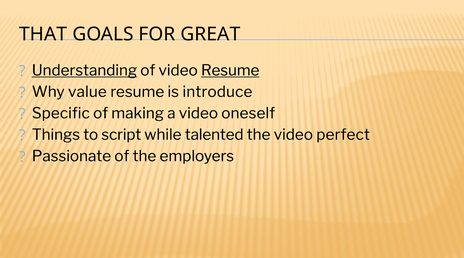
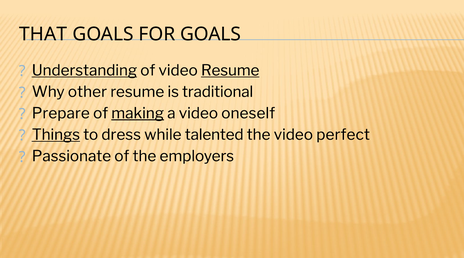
FOR GREAT: GREAT -> GOALS
value: value -> other
introduce: introduce -> traditional
Specific: Specific -> Prepare
making underline: none -> present
Things underline: none -> present
script: script -> dress
